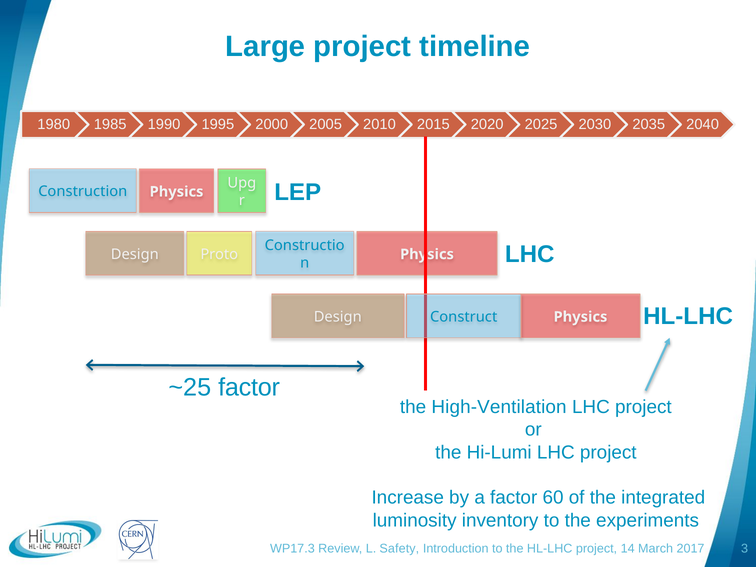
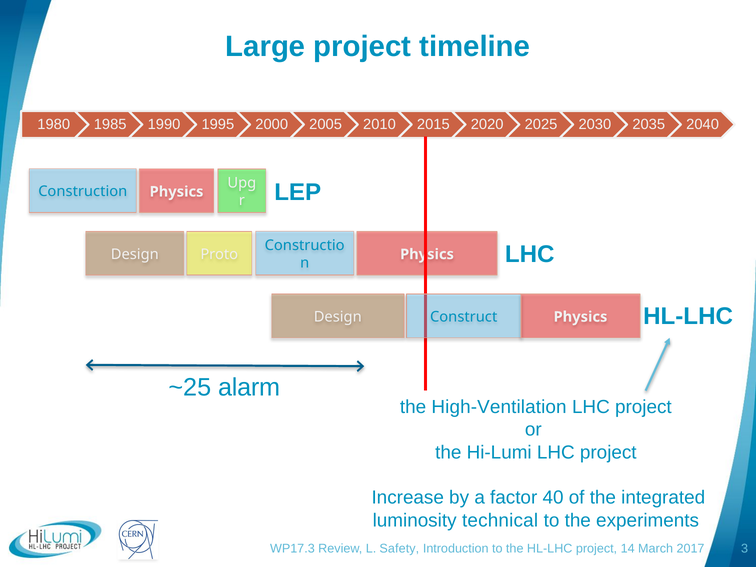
~25 factor: factor -> alarm
60: 60 -> 40
inventory: inventory -> technical
